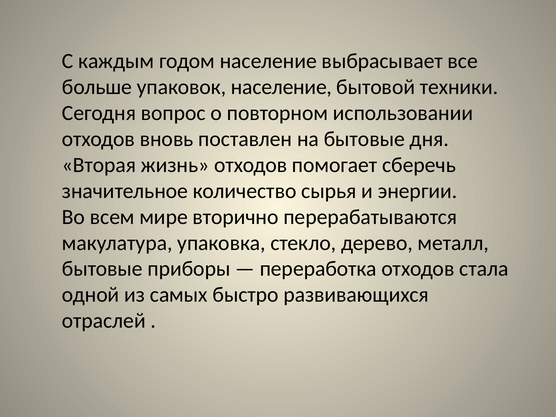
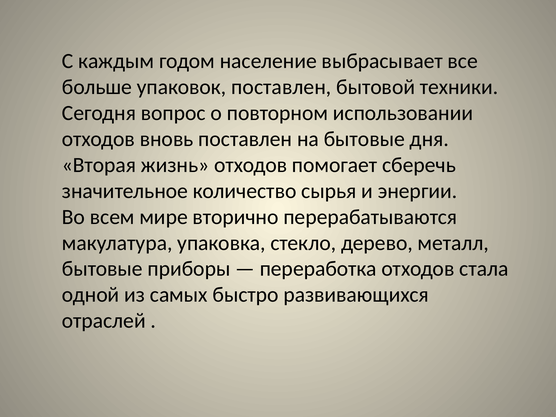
упаковок население: население -> поставлен
